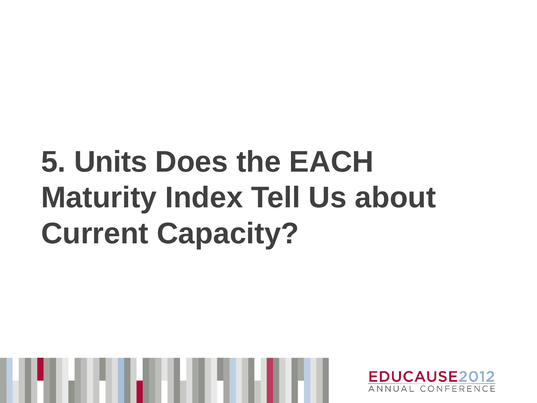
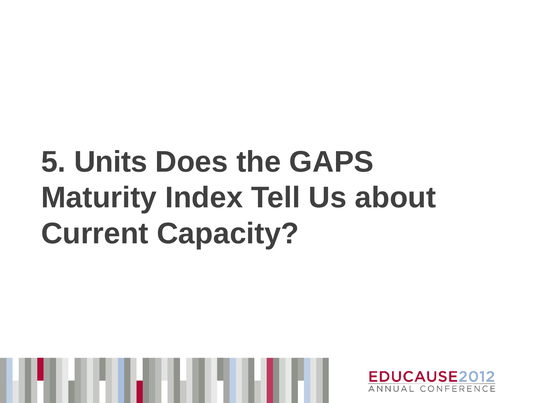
EACH: EACH -> GAPS
